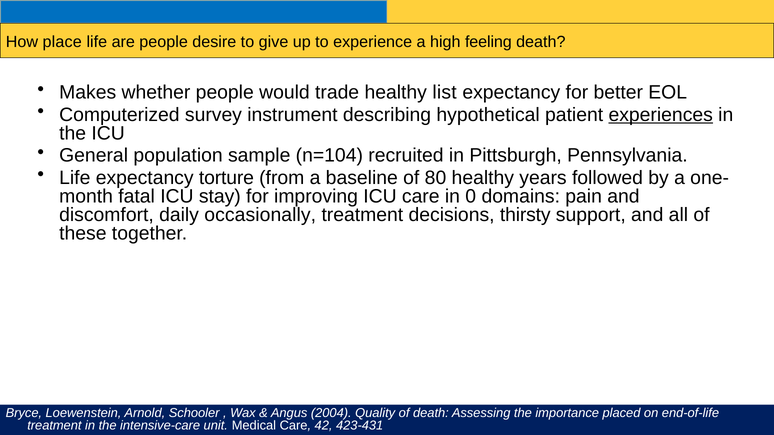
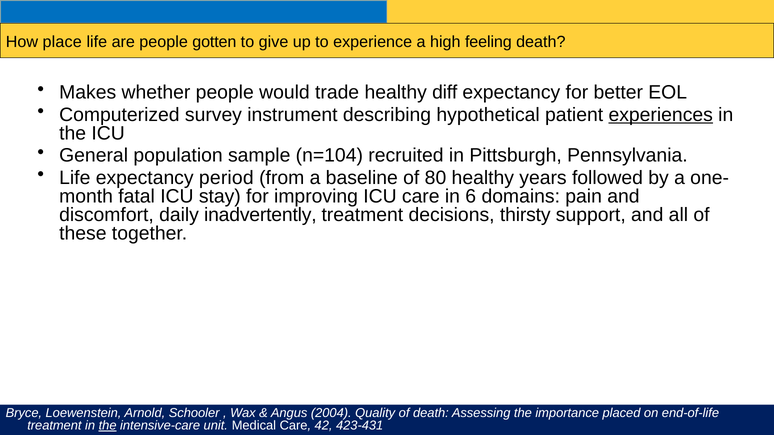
desire: desire -> gotten
list: list -> diff
torture: torture -> period
0: 0 -> 6
occasionally: occasionally -> inadvertently
the at (108, 426) underline: none -> present
